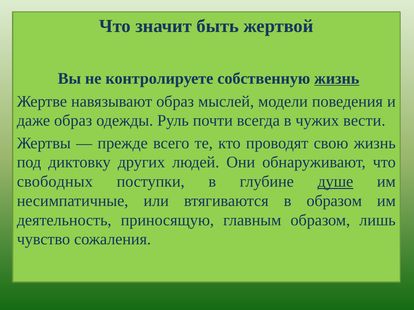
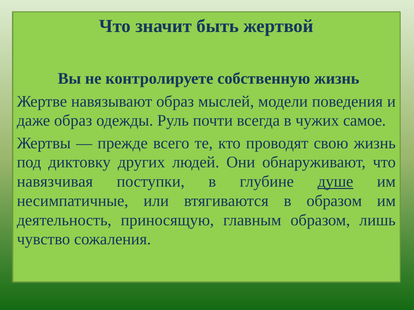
жизнь at (337, 79) underline: present -> none
вести: вести -> самое
свободных: свободных -> навязчивая
